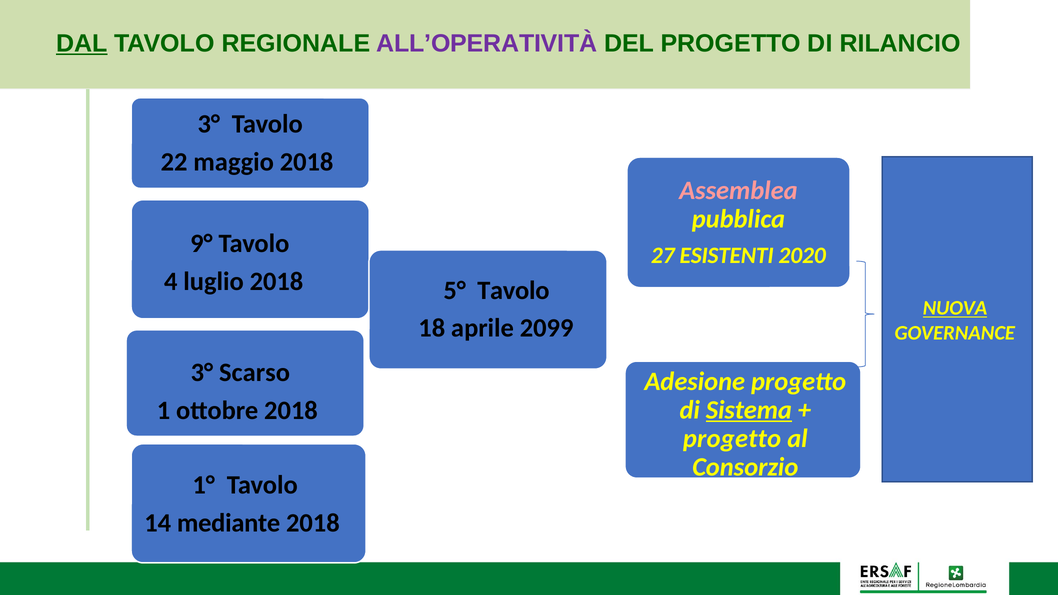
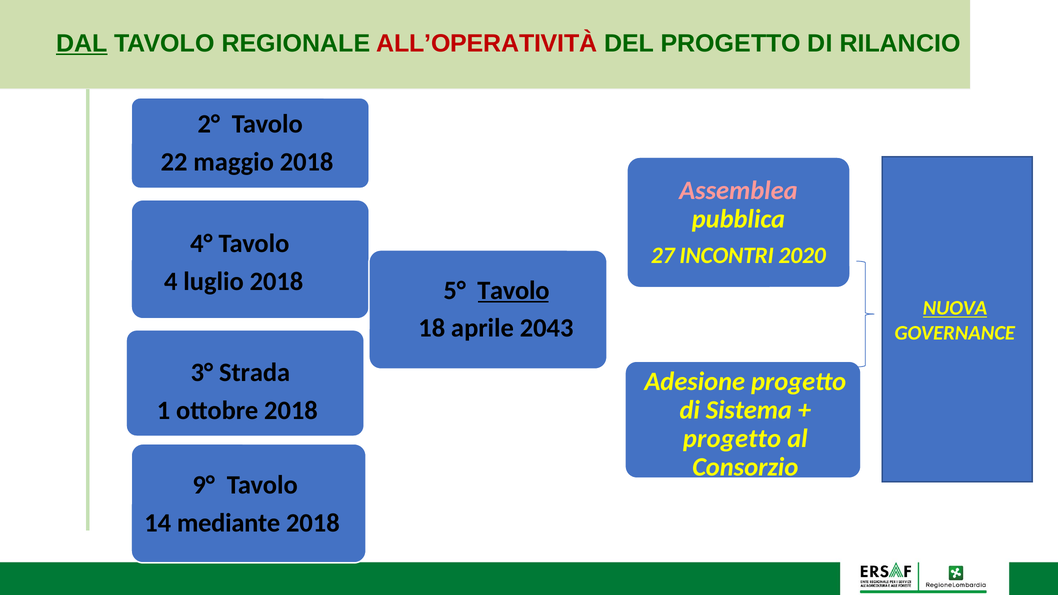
ALL’OPERATIVITÀ colour: purple -> red
3° at (209, 124): 3° -> 2°
9°: 9° -> 4°
ESISTENTI: ESISTENTI -> INCONTRI
Tavolo at (513, 290) underline: none -> present
2099: 2099 -> 2043
Scarso: Scarso -> Strada
Sistema underline: present -> none
1°: 1° -> 9°
